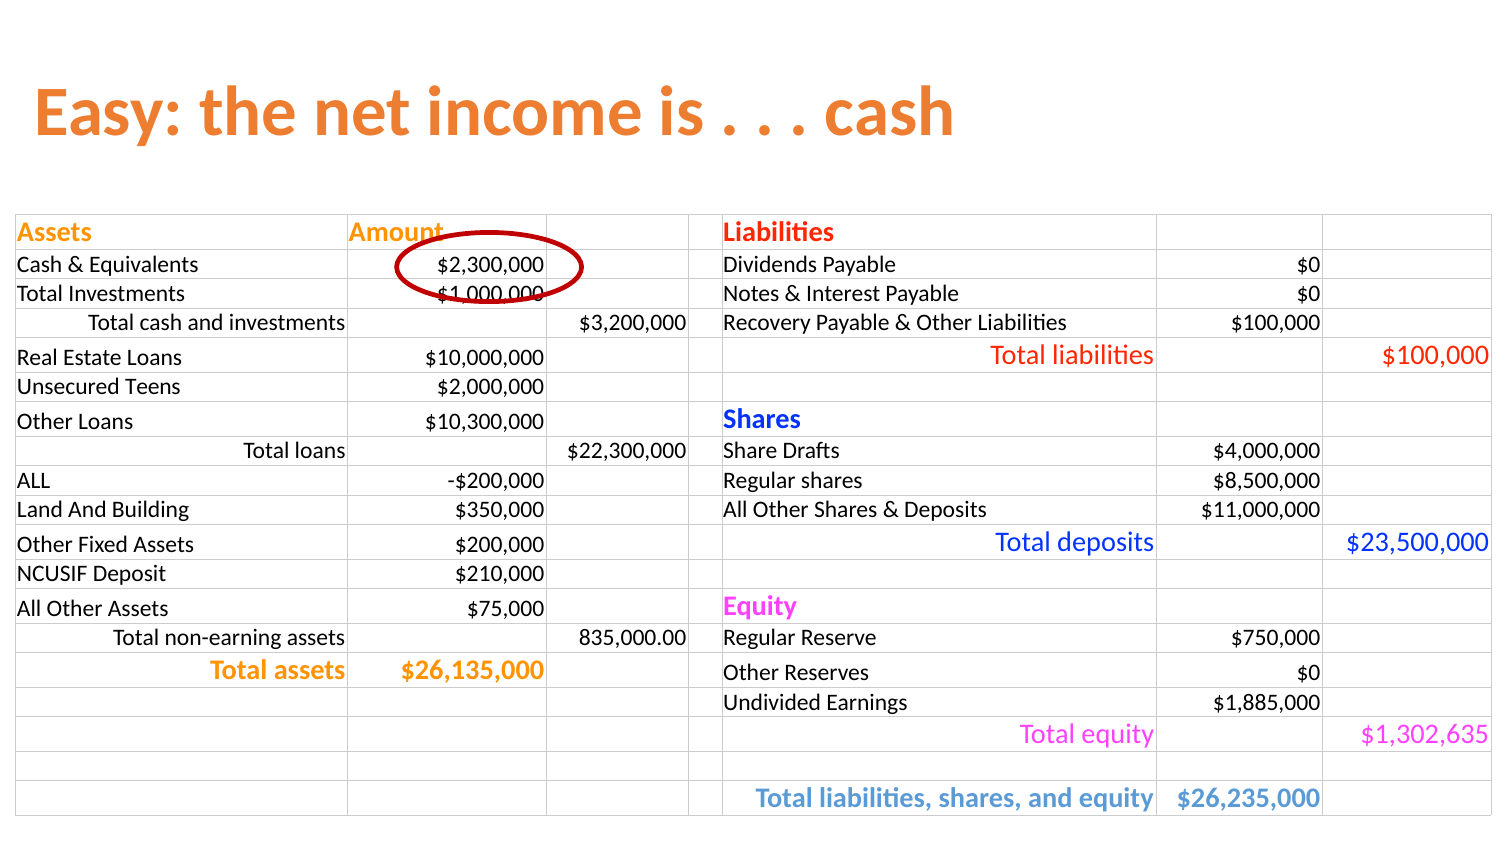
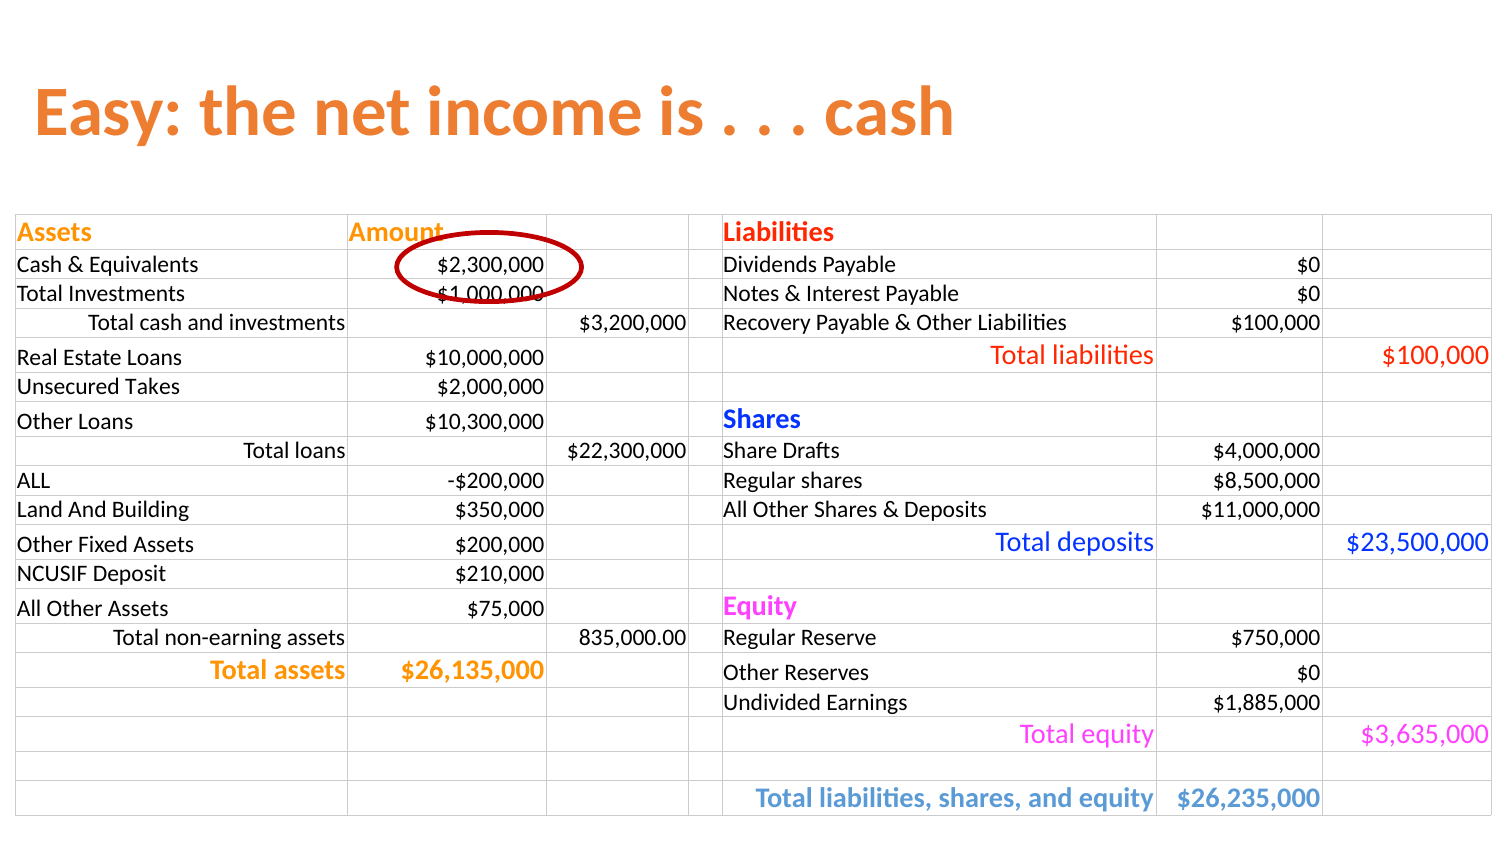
Teens: Teens -> Takes
$1,302,635: $1,302,635 -> $3,635,000
